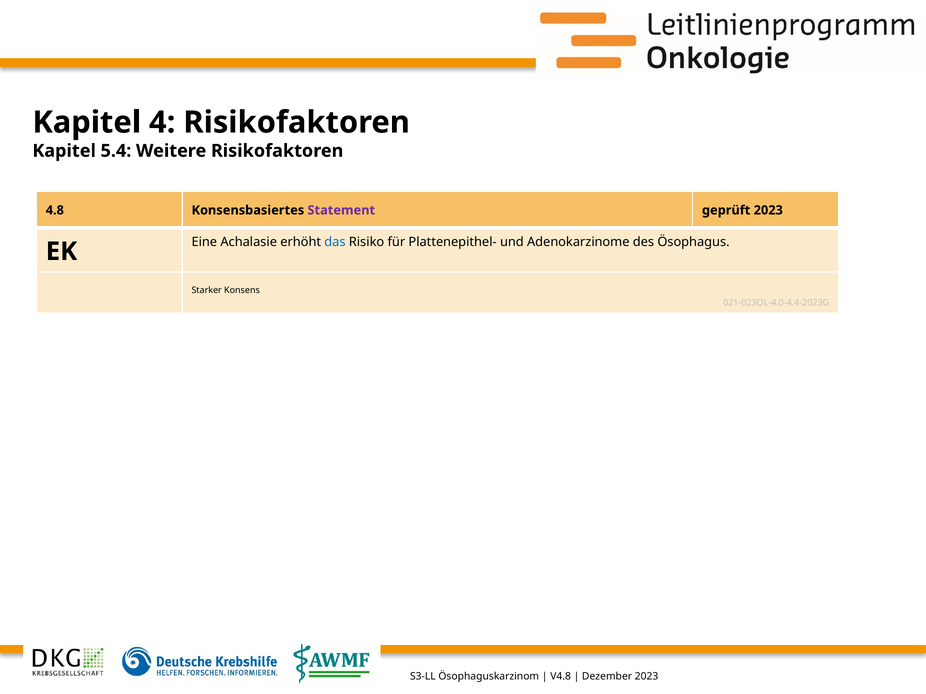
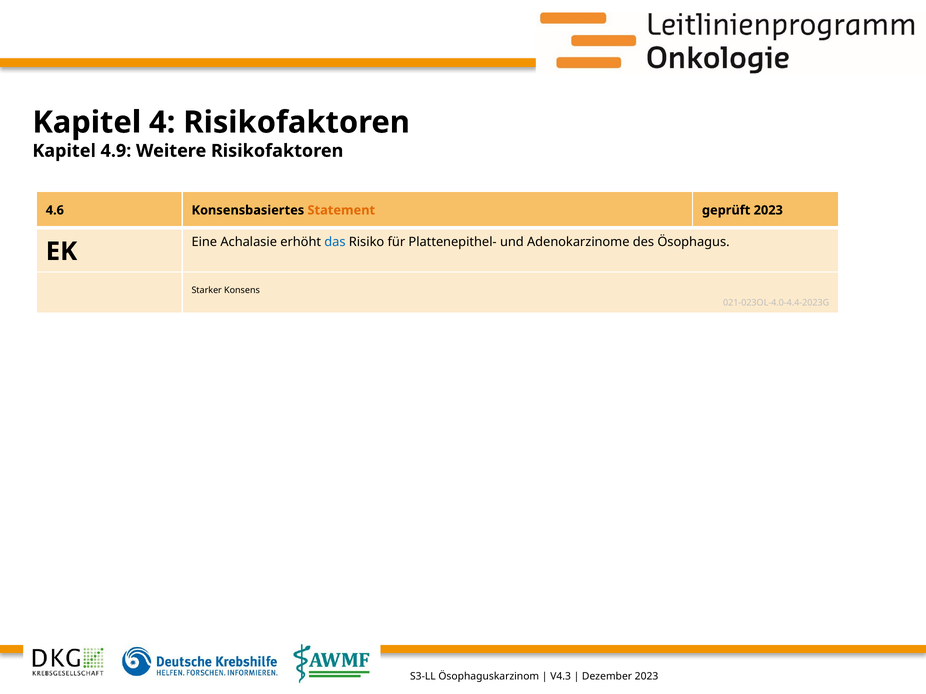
5.4: 5.4 -> 4.9
4.8: 4.8 -> 4.6
Statement colour: purple -> orange
V4.8: V4.8 -> V4.3
